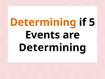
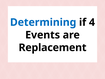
Determining at (43, 22) colour: orange -> blue
5: 5 -> 4
Determining at (52, 47): Determining -> Replacement
